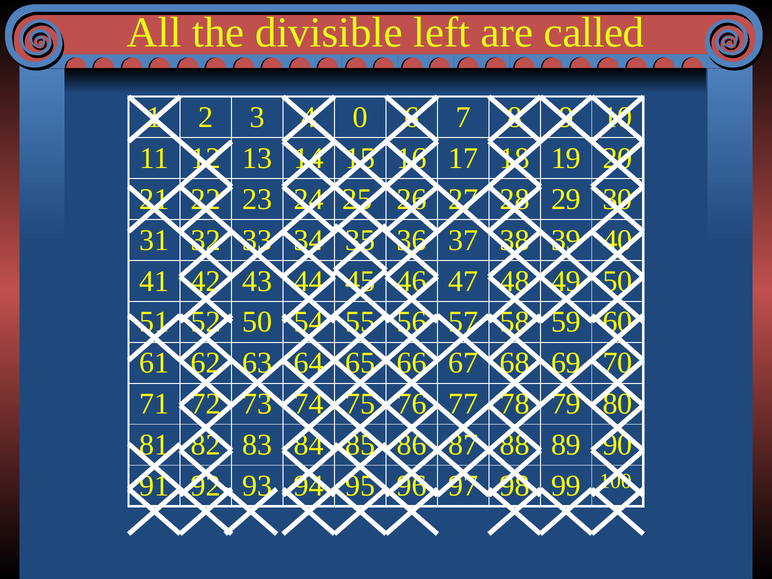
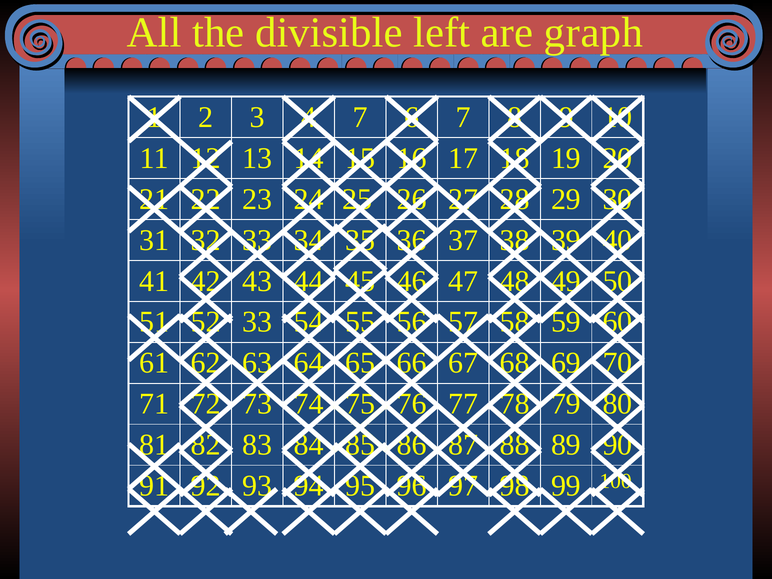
called: called -> graph
0 at (360, 117): 0 -> 7
50 at (257, 322): 50 -> 33
